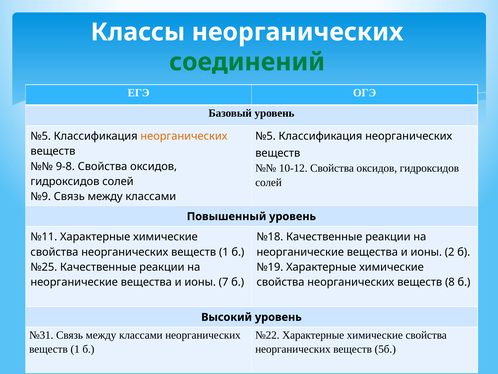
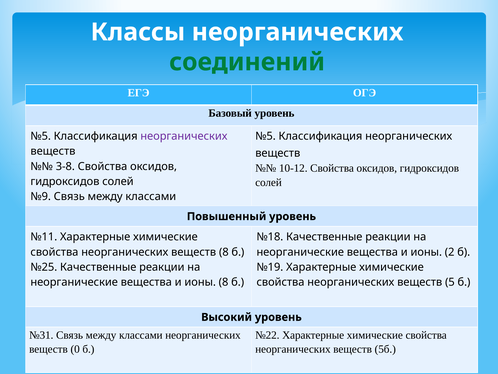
неорганических at (184, 136) colour: orange -> purple
9-8: 9-8 -> 3-8
свойства неорганических веществ 1: 1 -> 8
ионы 7: 7 -> 8
8: 8 -> 5
1 at (75, 349): 1 -> 0
